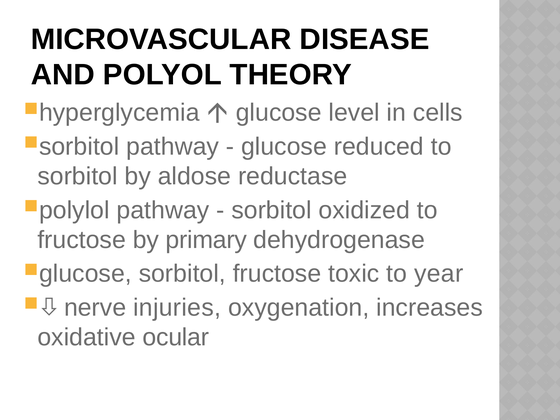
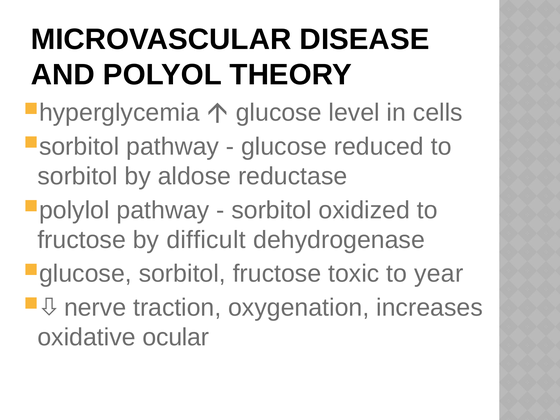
primary: primary -> difficult
injuries: injuries -> traction
